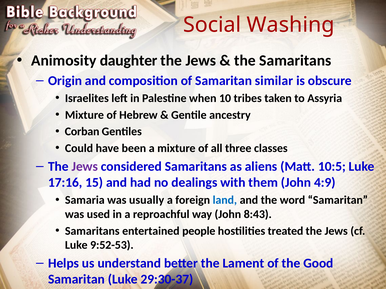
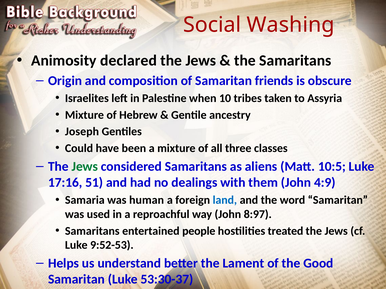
daughter: daughter -> declared
similar: similar -> friends
Corban: Corban -> Joseph
Jews at (85, 167) colour: purple -> green
15: 15 -> 51
usually: usually -> human
8:43: 8:43 -> 8:97
29:30-37: 29:30-37 -> 53:30-37
